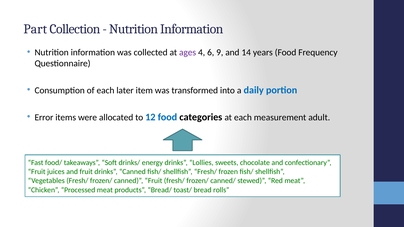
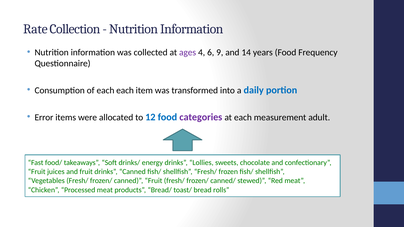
Part: Part -> Rate
each later: later -> each
categories colour: black -> purple
